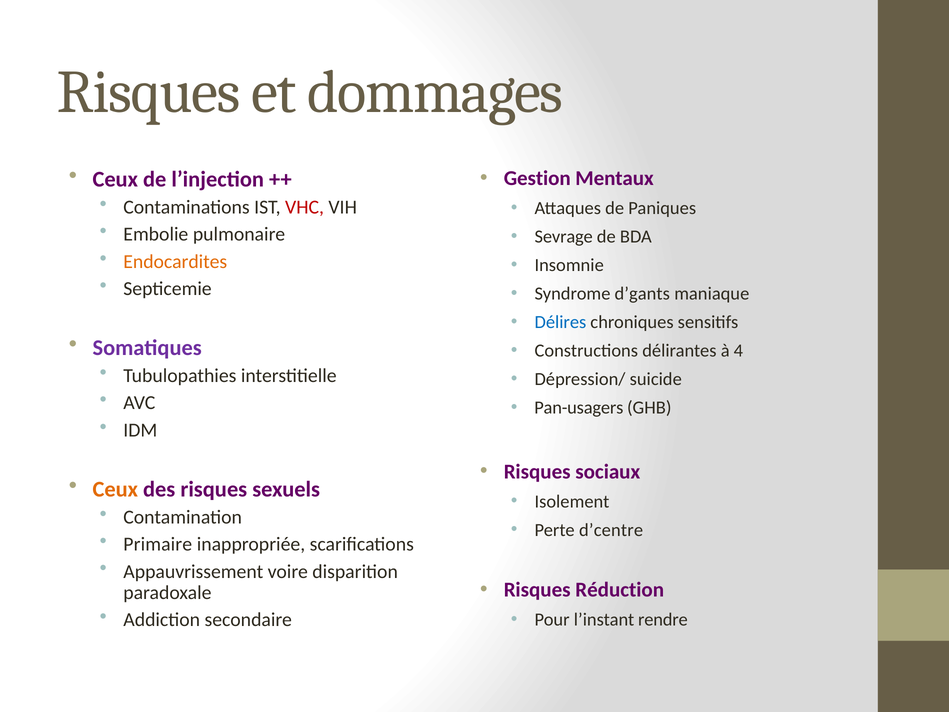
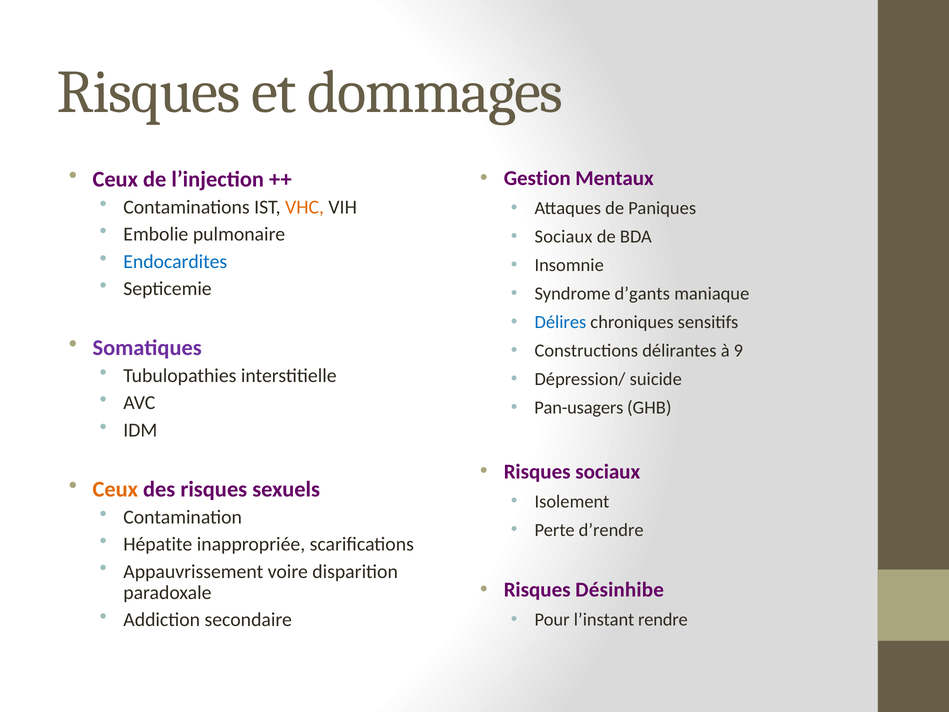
VHC colour: red -> orange
Sevrage at (564, 237): Sevrage -> Sociaux
Endocardites colour: orange -> blue
4: 4 -> 9
d’centre: d’centre -> d’rendre
Primaire: Primaire -> Hépatite
Réduction: Réduction -> Désinhibe
